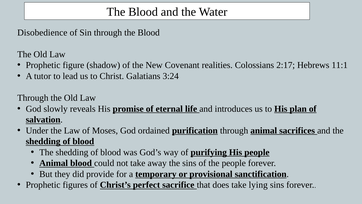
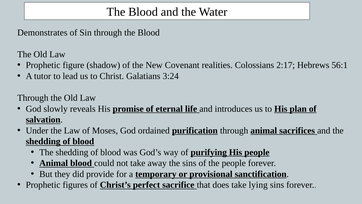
Disobedience: Disobedience -> Demonstrates
11:1: 11:1 -> 56:1
